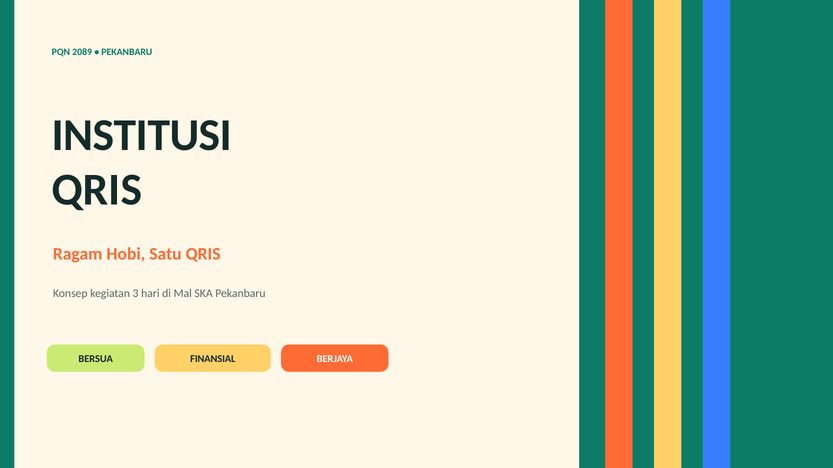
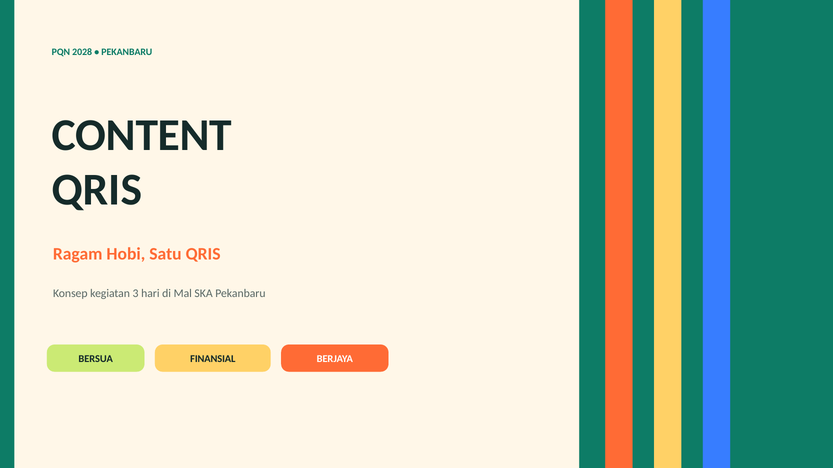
2089: 2089 -> 2028
INSTITUSI: INSTITUSI -> CONTENT
